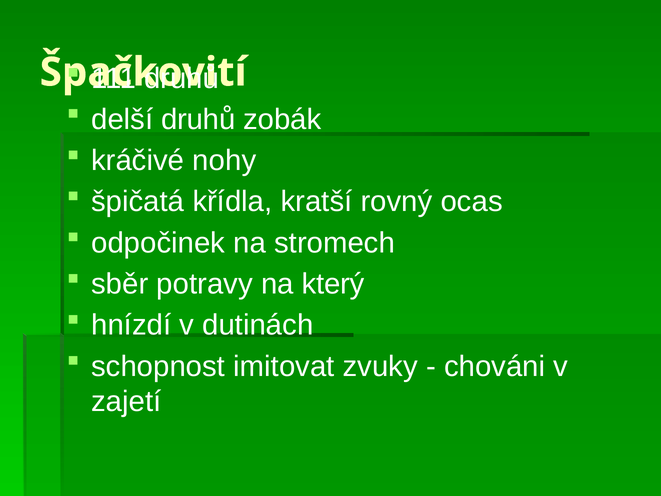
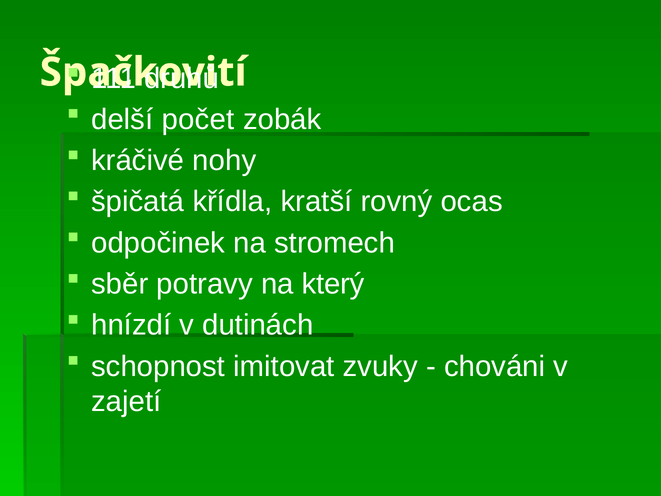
delší druhů: druhů -> počet
